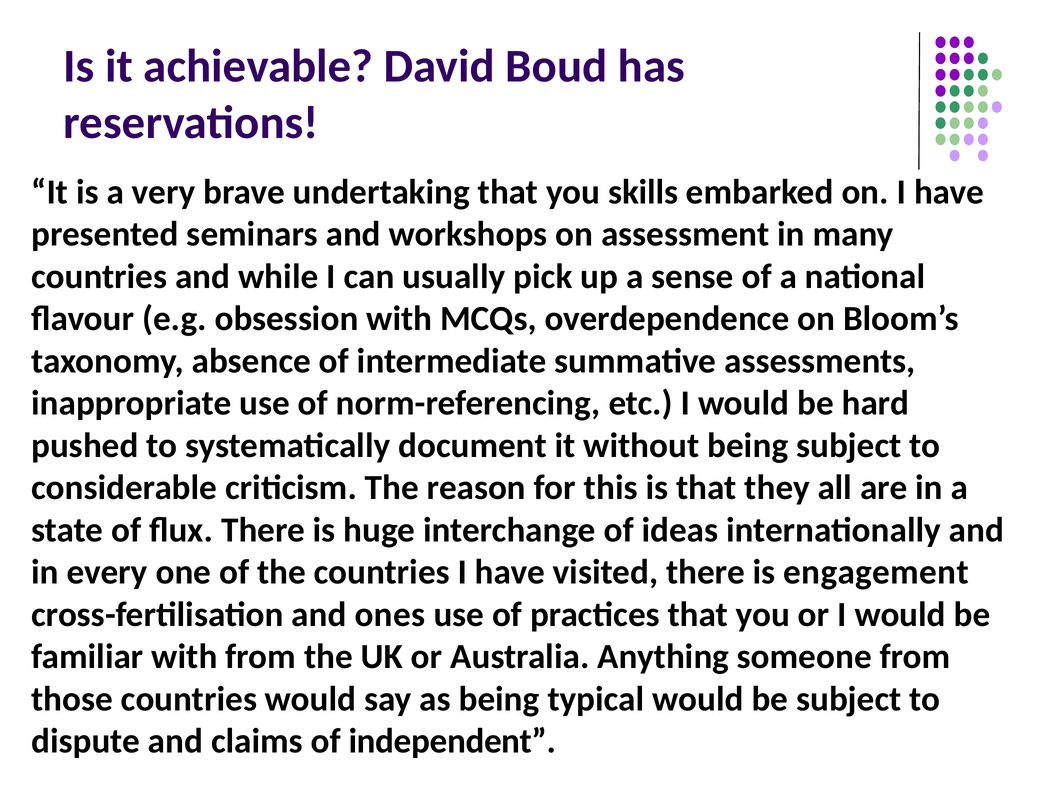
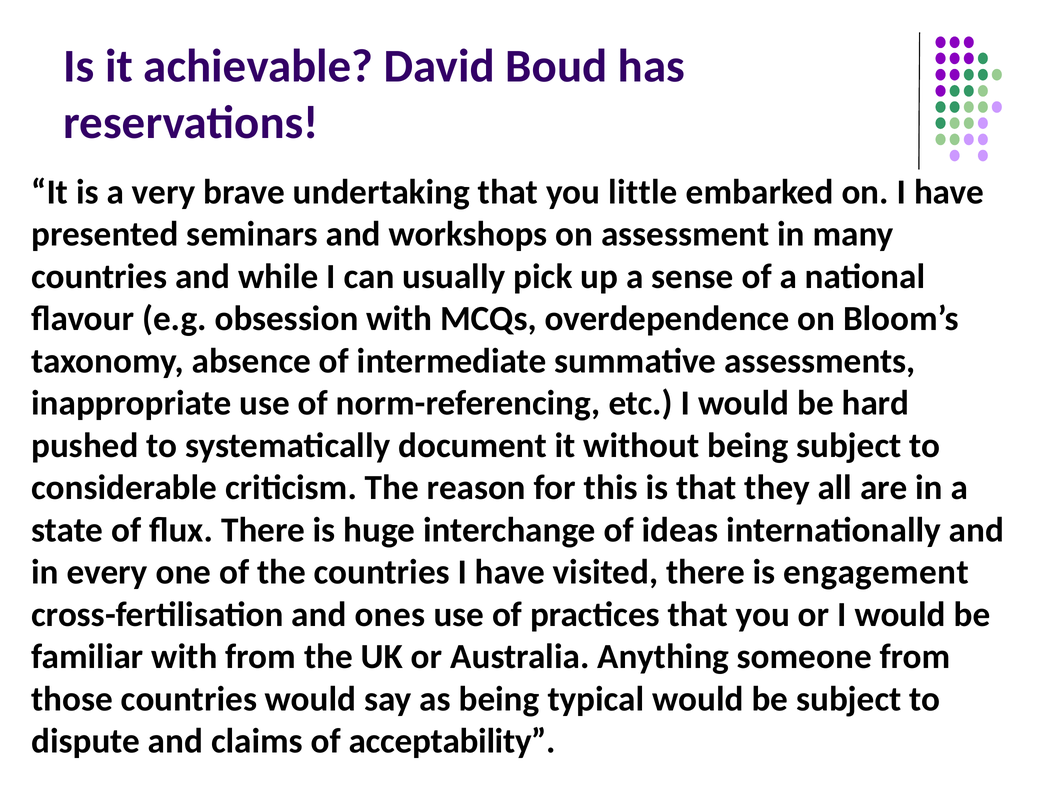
skills: skills -> little
independent: independent -> acceptability
